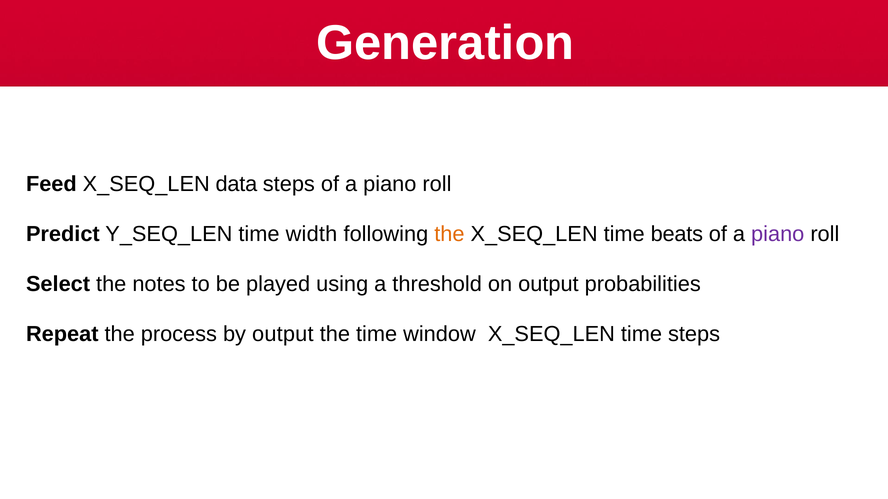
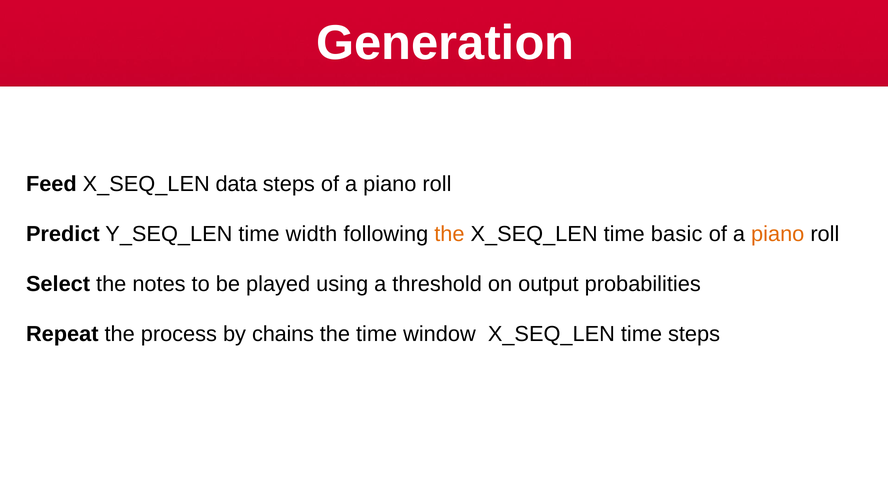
beats: beats -> basic
piano at (778, 234) colour: purple -> orange
by output: output -> chains
